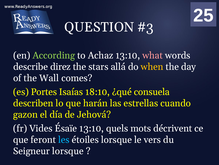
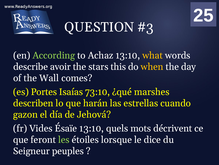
what colour: pink -> yellow
direz: direz -> avoir
allá: allá -> this
18:10: 18:10 -> 73:10
consuela: consuela -> marshes
les colour: light blue -> light green
vers: vers -> dice
Seigneur lorsque: lorsque -> peuples
